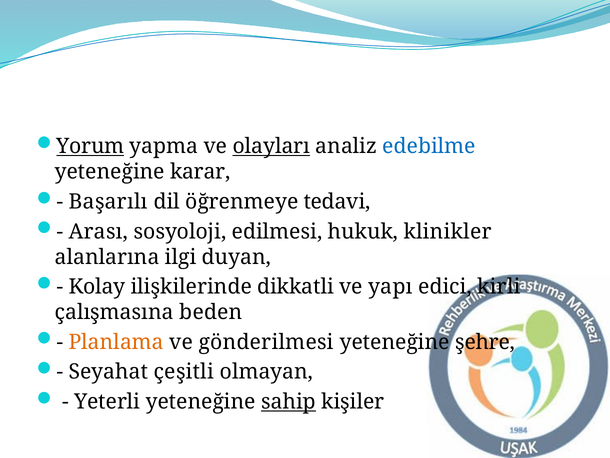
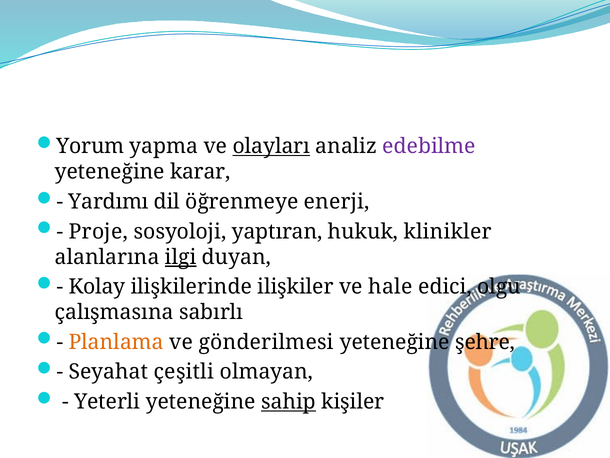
Yorum underline: present -> none
edebilme colour: blue -> purple
Başarılı: Başarılı -> Yardımı
tedavi: tedavi -> enerji
Arası: Arası -> Proje
edilmesi: edilmesi -> yaptıran
ilgi underline: none -> present
dikkatli: dikkatli -> ilişkiler
yapı: yapı -> hale
kirli: kirli -> olgu
beden: beden -> sabırlı
